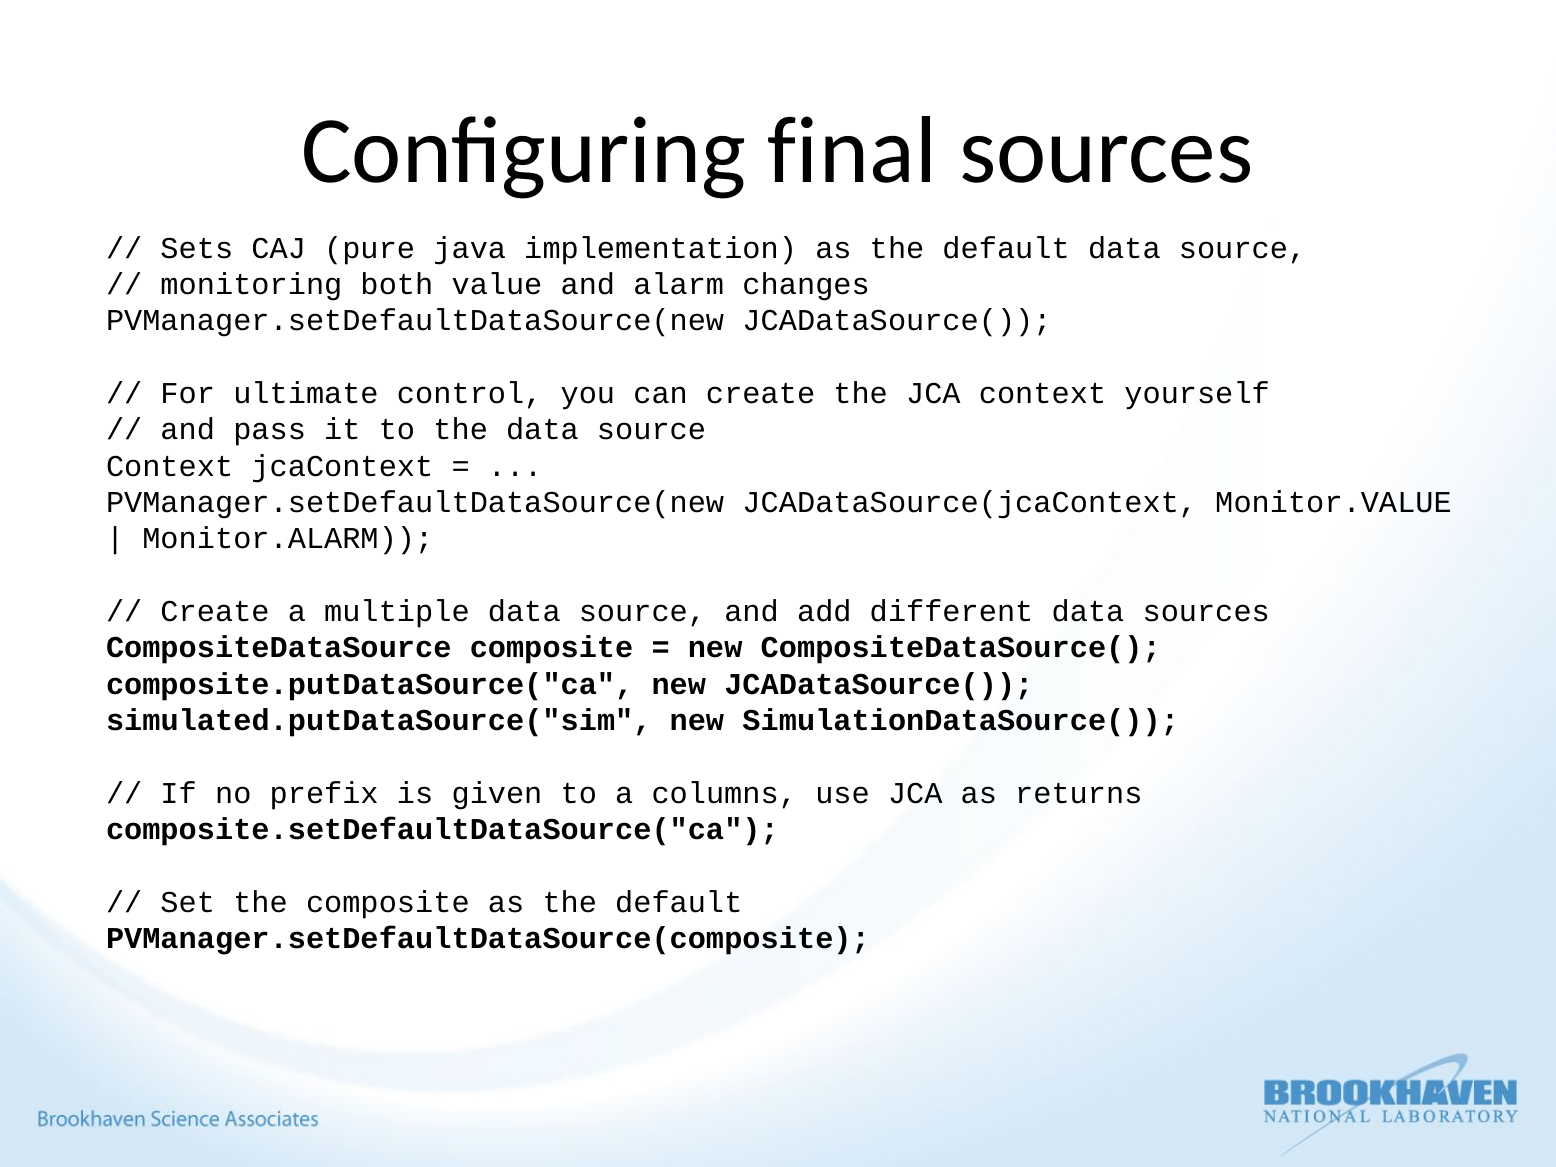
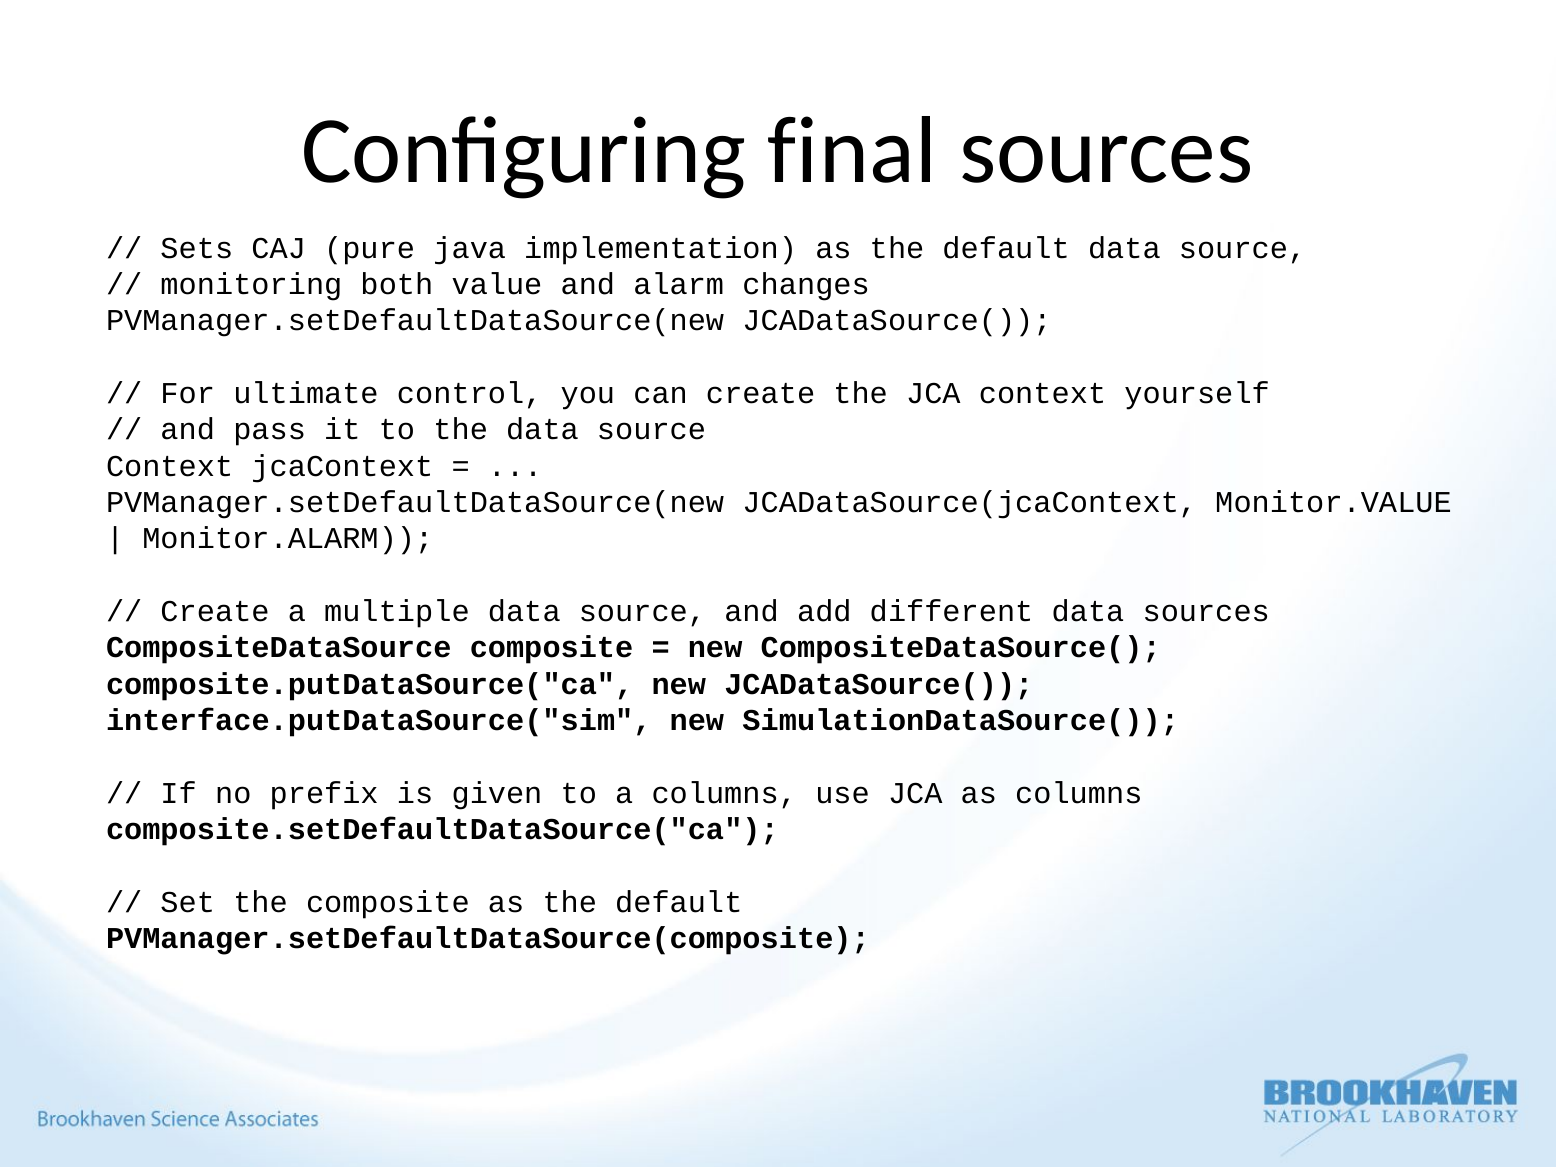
simulated.putDataSource("sim: simulated.putDataSource("sim -> interface.putDataSource("sim
as returns: returns -> columns
